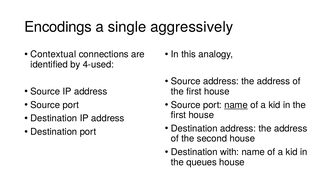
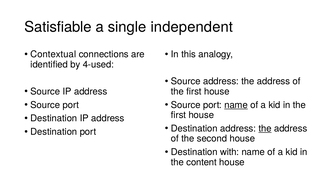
Encodings: Encodings -> Satisfiable
aggressively: aggressively -> independent
the at (265, 128) underline: none -> present
queues: queues -> content
